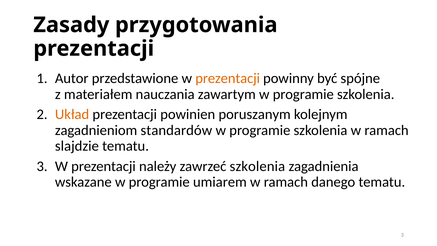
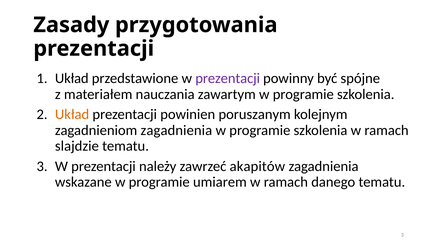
Autor at (72, 78): Autor -> Układ
prezentacji at (228, 78) colour: orange -> purple
zagadnieniom standardów: standardów -> zagadnienia
zawrzeć szkolenia: szkolenia -> akapitów
